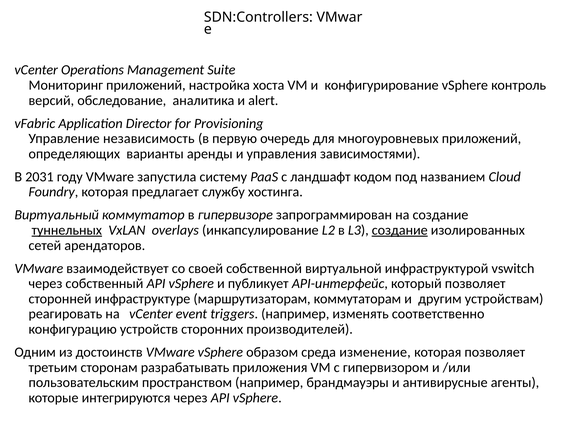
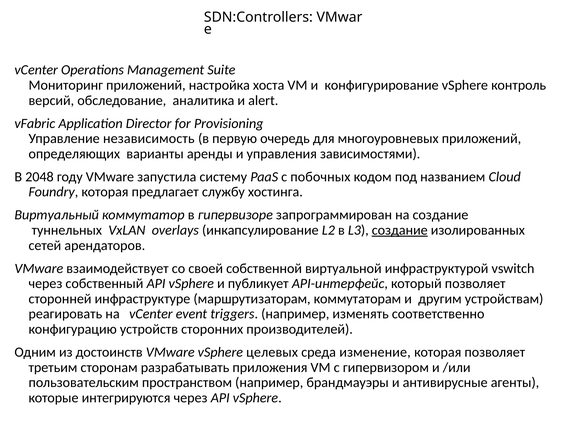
2031: 2031 -> 2048
ландшафт: ландшафт -> побочных
туннельных underline: present -> none
образом: образом -> целевых
